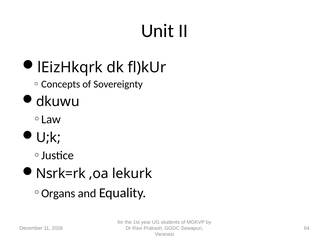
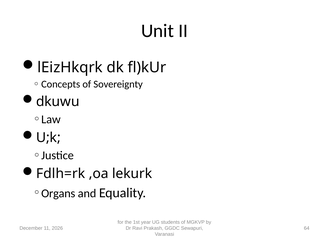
Nsrk=rk: Nsrk=rk -> Fdlh=rk
